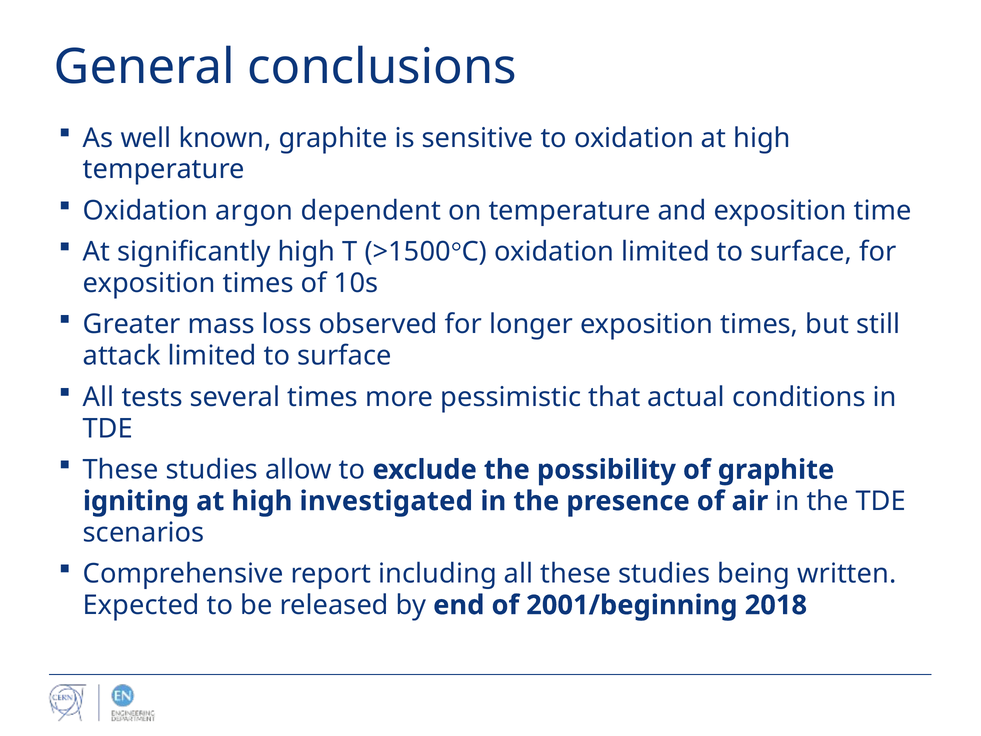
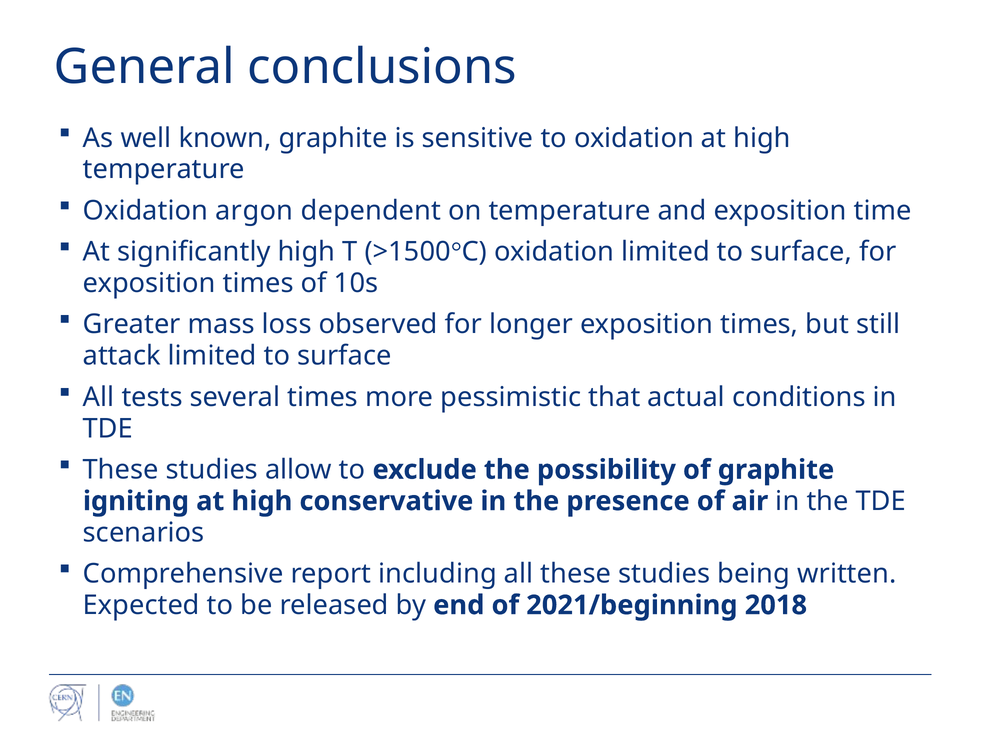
investigated: investigated -> conservative
2001/beginning: 2001/beginning -> 2021/beginning
